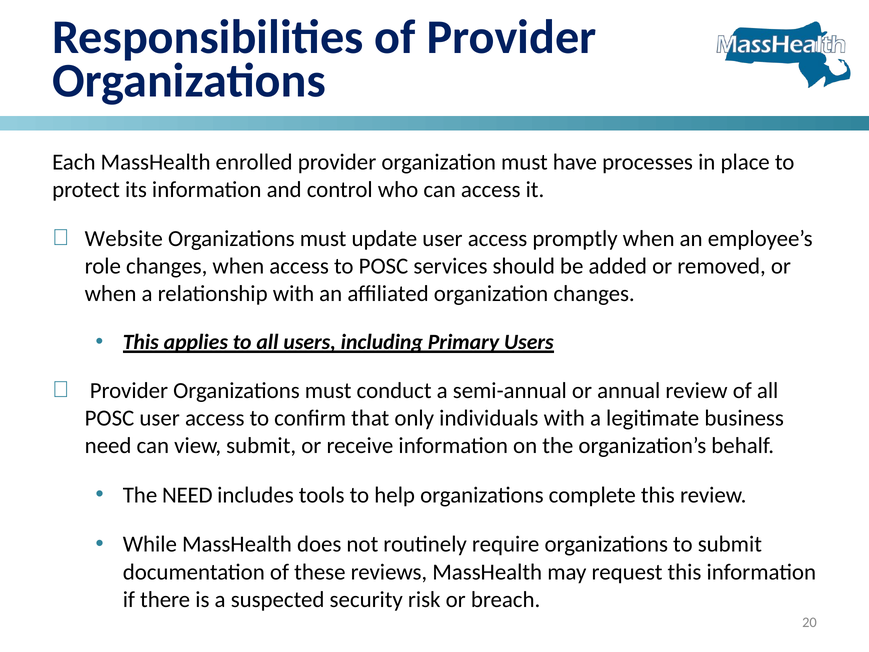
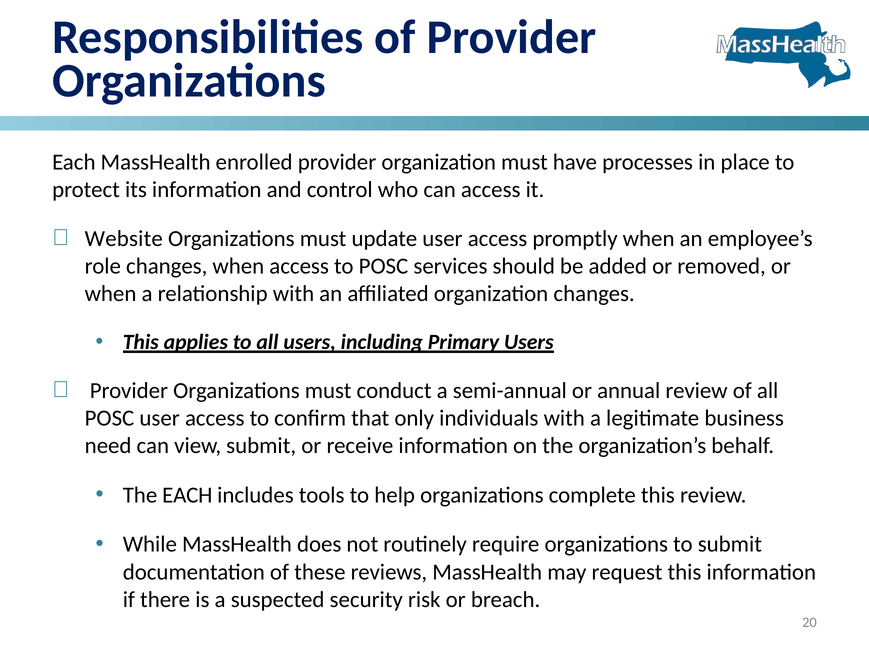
The NEED: NEED -> EACH
